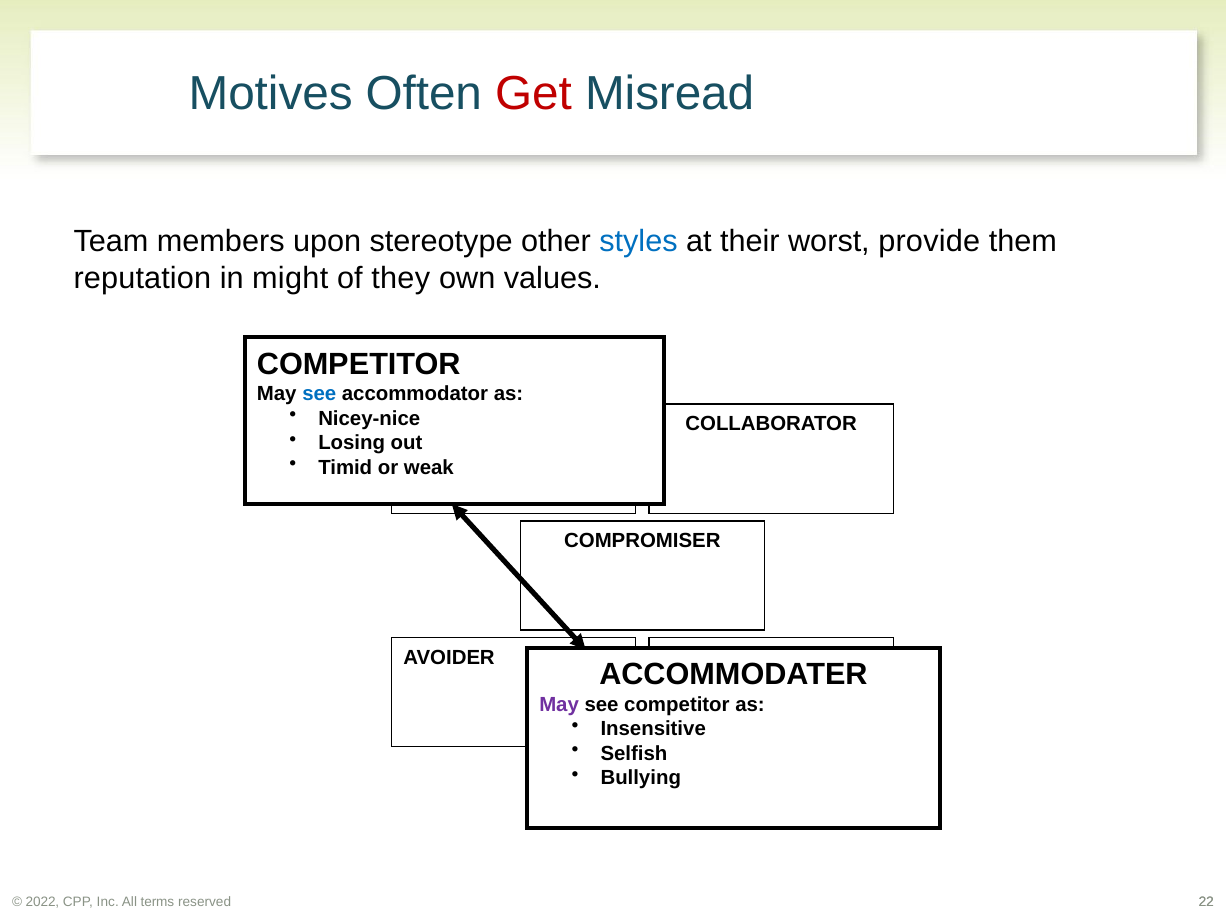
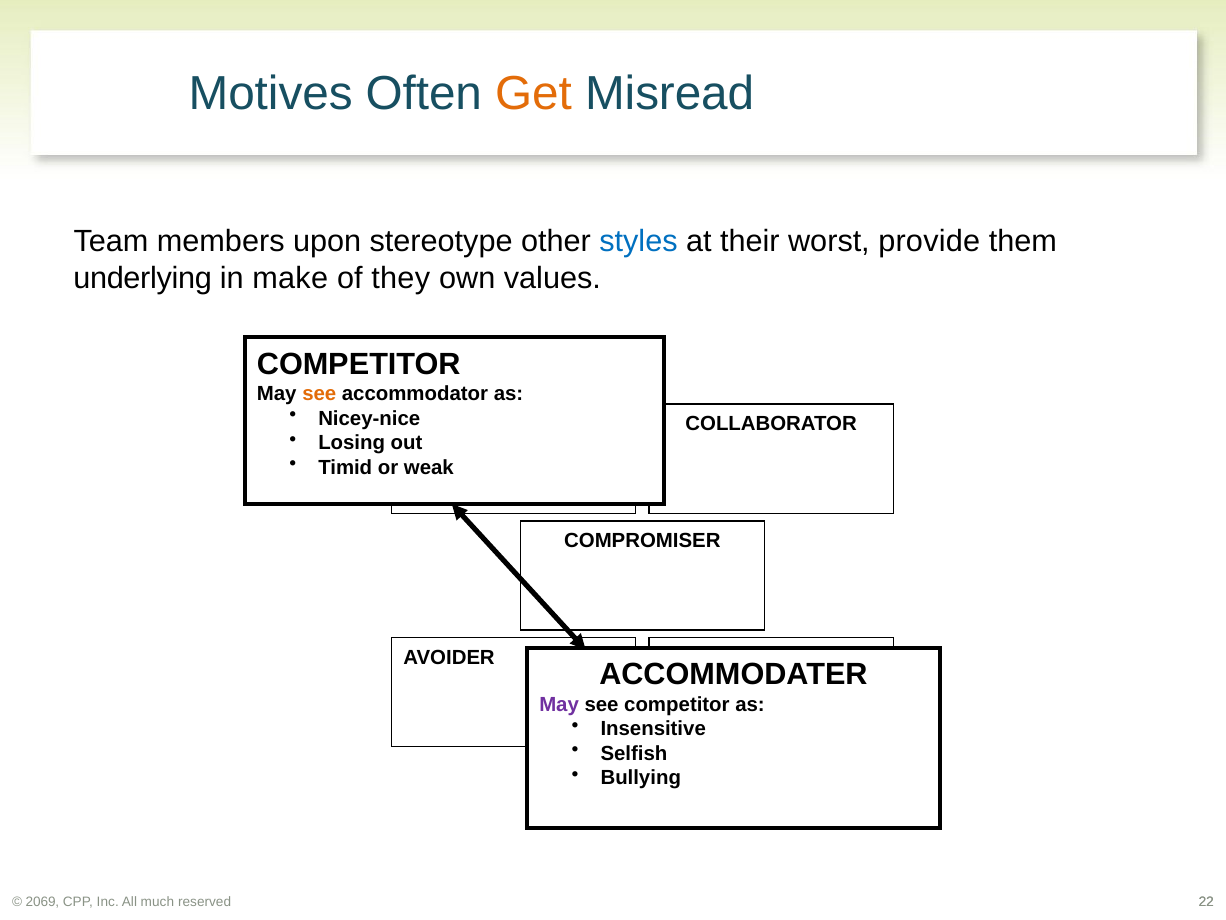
Get colour: red -> orange
reputation: reputation -> underlying
might: might -> make
see at (319, 394) colour: blue -> orange
2022: 2022 -> 2069
terms: terms -> much
